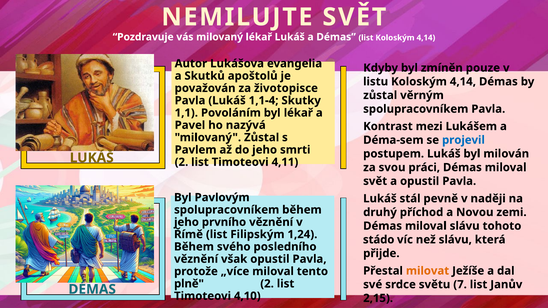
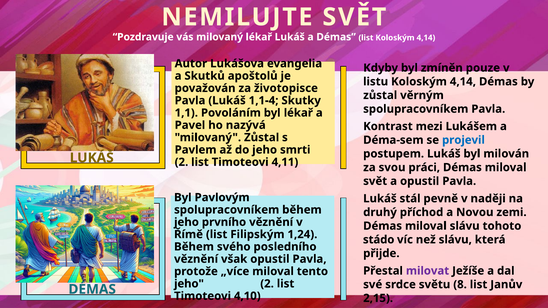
milovat colour: orange -> purple
plně at (189, 284): plně -> jeho
7: 7 -> 8
